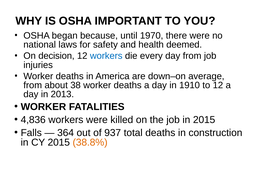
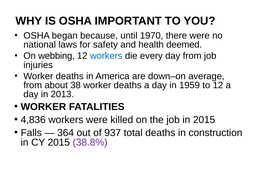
decision: decision -> webbing
1910: 1910 -> 1959
38.8% colour: orange -> purple
